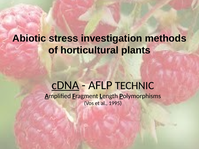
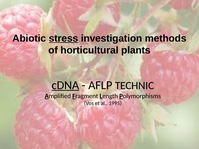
stress underline: none -> present
